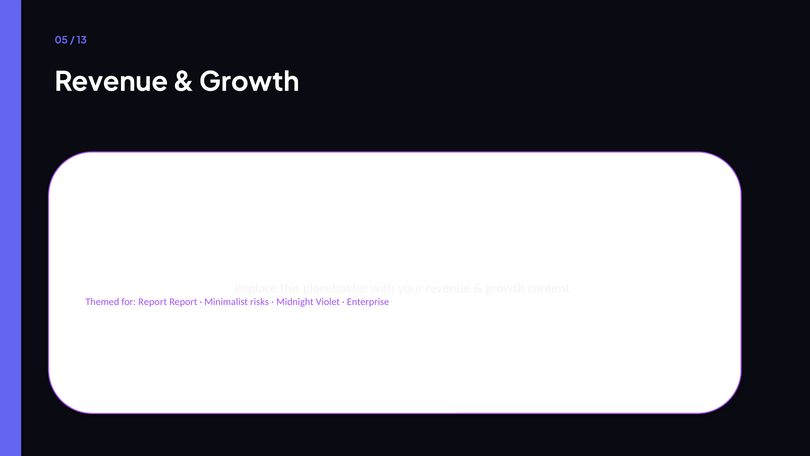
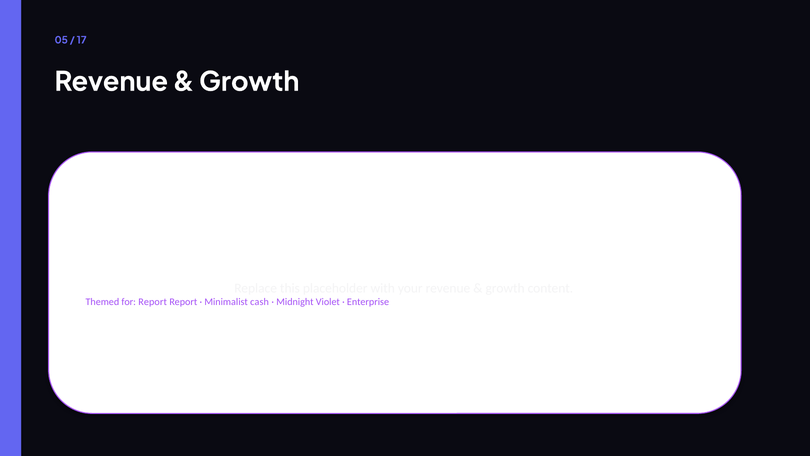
13: 13 -> 17
risks: risks -> cash
